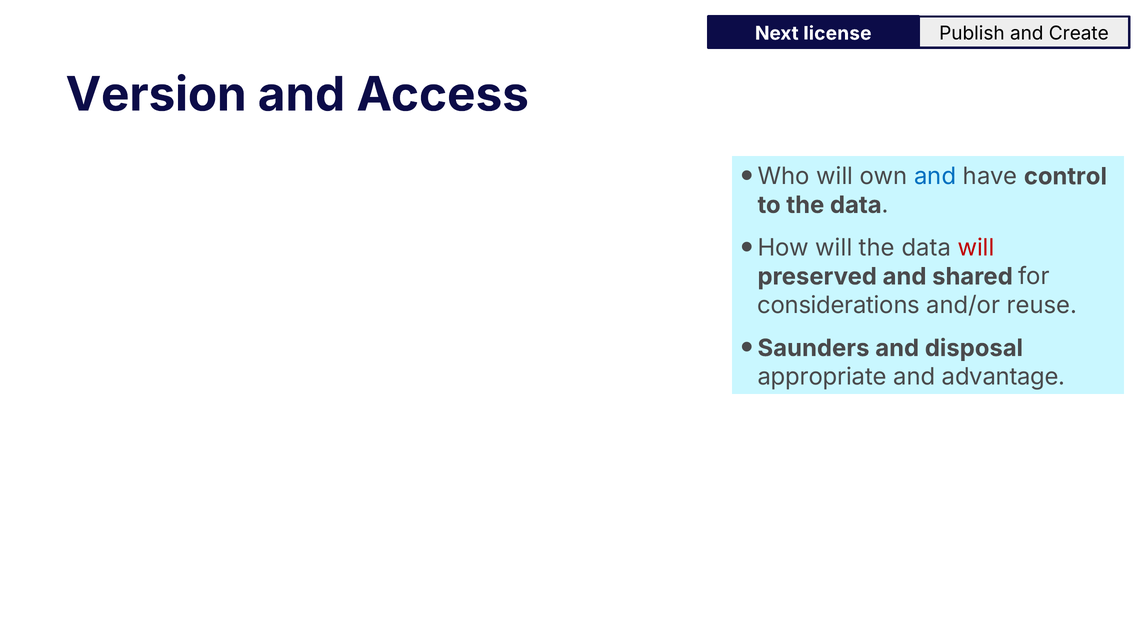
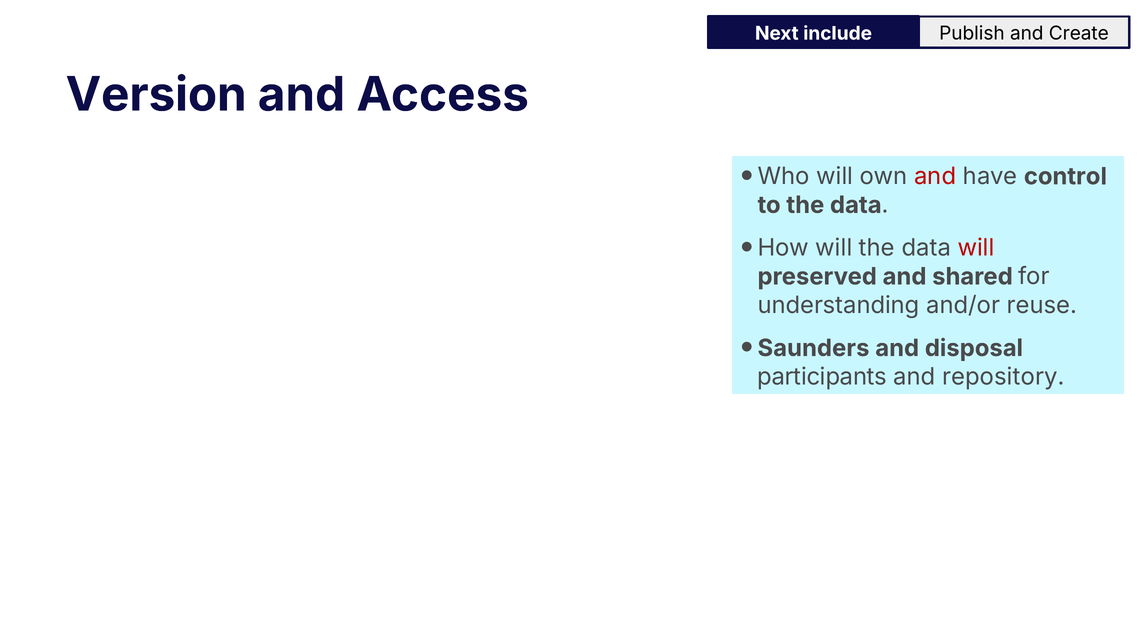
license: license -> include
and at (935, 176) colour: blue -> red
considerations: considerations -> understanding
appropriate: appropriate -> participants
advantage: advantage -> repository
